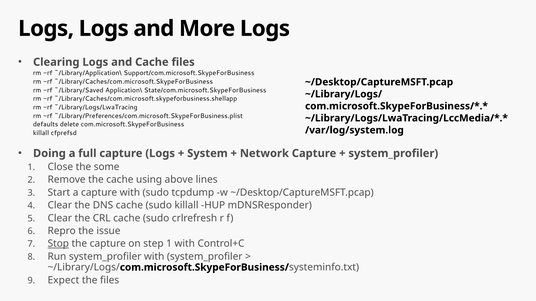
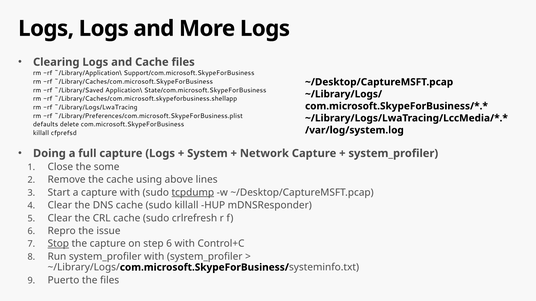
tcpdump underline: none -> present
step 1: 1 -> 6
Expect: Expect -> Puerto
